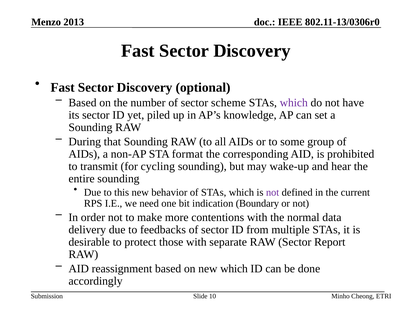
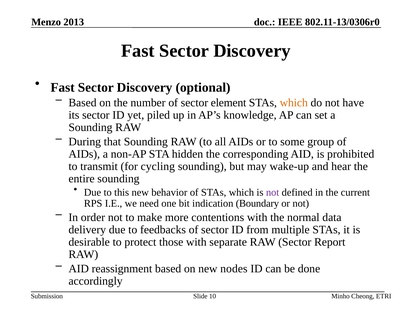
scheme: scheme -> element
which at (294, 103) colour: purple -> orange
format: format -> hidden
new which: which -> nodes
